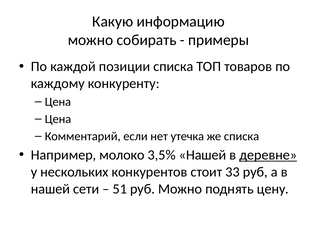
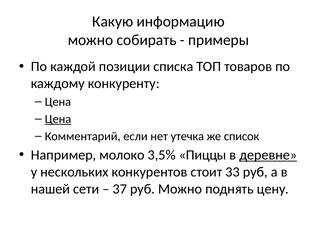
Цена at (58, 119) underline: none -> present
же списка: списка -> список
3,5% Нашей: Нашей -> Пиццы
51: 51 -> 37
